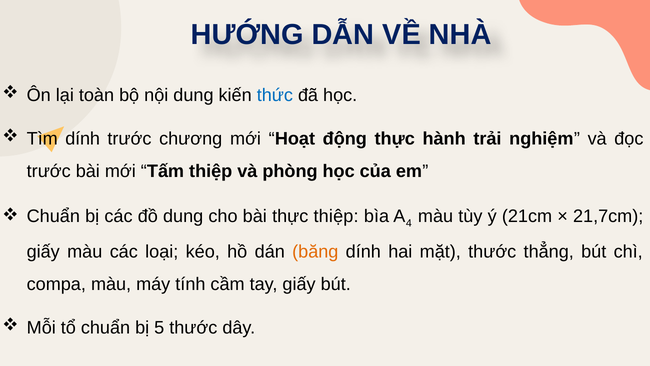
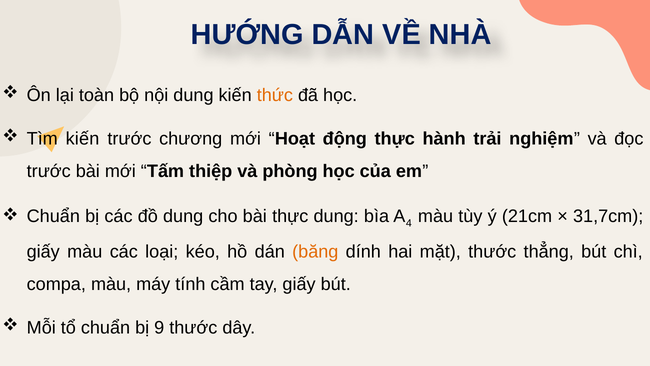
thức colour: blue -> orange
Tìm dính: dính -> kiến
thực thiệp: thiệp -> dung
21,7cm: 21,7cm -> 31,7cm
5: 5 -> 9
